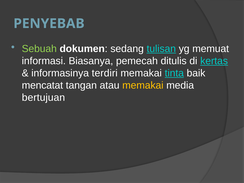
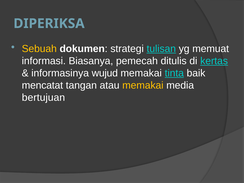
PENYEBAB: PENYEBAB -> DIPERIKSA
Sebuah colour: light green -> yellow
sedang: sedang -> strategi
terdiri: terdiri -> wujud
